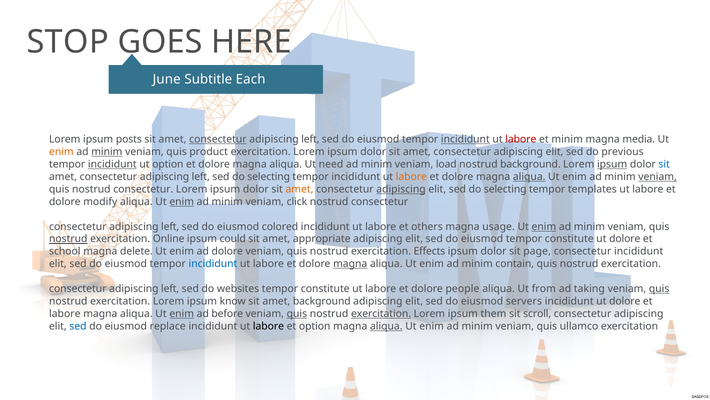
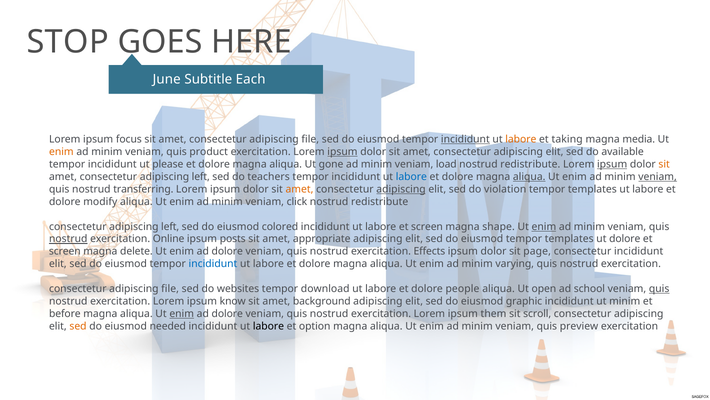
posts: posts -> focus
consectetur at (218, 139) underline: present -> none
left at (310, 139): left -> file
labore at (521, 139) colour: red -> orange
et minim: minim -> taking
minim at (107, 152) underline: present -> none
ipsum at (342, 152) underline: none -> present
previous: previous -> available
incididunt at (112, 164) underline: present -> none
ut option: option -> please
need: need -> gone
background at (530, 164): background -> redistribute
sit at (664, 164) colour: blue -> orange
selecting at (269, 177): selecting -> teachers
labore at (411, 177) colour: orange -> blue
quis nostrud consectetur: consectetur -> transferring
elit sed do selecting: selecting -> violation
enim at (182, 201) underline: present -> none
consectetur at (380, 201): consectetur -> redistribute
labore et others: others -> screen
usage: usage -> shape
could: could -> posts
eiusmod tempor constitute: constitute -> templates
school at (65, 251): school -> screen
magna at (350, 264) underline: present -> none
contain: contain -> varying
left at (170, 288): left -> file
constitute at (325, 288): constitute -> download
from: from -> open
taking: taking -> school
servers: servers -> graphic
incididunt ut dolore: dolore -> minim
labore at (65, 313): labore -> before
before at (227, 313): before -> dolore
quis at (297, 313) underline: present -> none
exercitation at (381, 313) underline: present -> none
sed at (78, 326) colour: blue -> orange
replace: replace -> needed
aliqua at (386, 326) underline: present -> none
ullamco: ullamco -> preview
